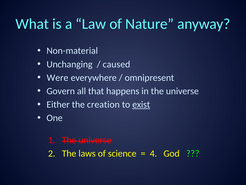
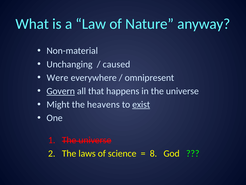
Govern underline: none -> present
Either: Either -> Might
creation: creation -> heavens
4: 4 -> 8
